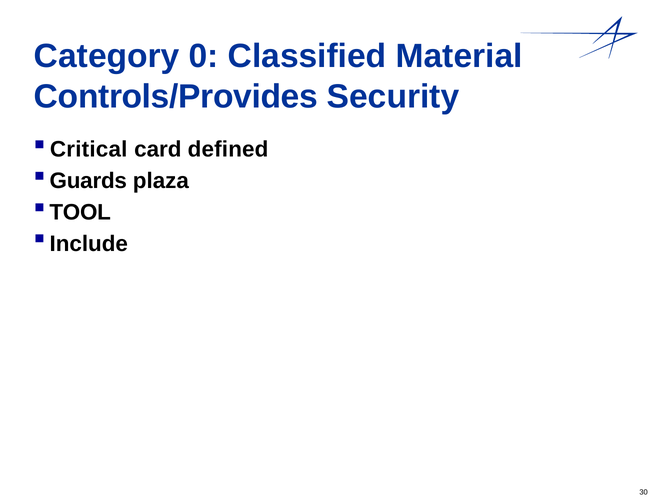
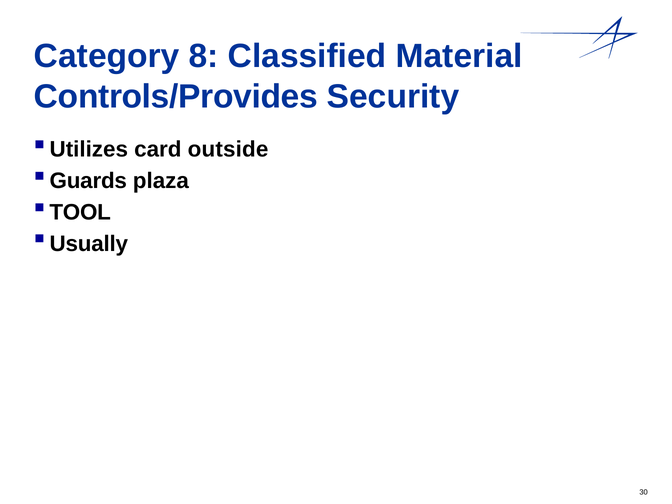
0: 0 -> 8
Critical: Critical -> Utilizes
defined: defined -> outside
Include: Include -> Usually
